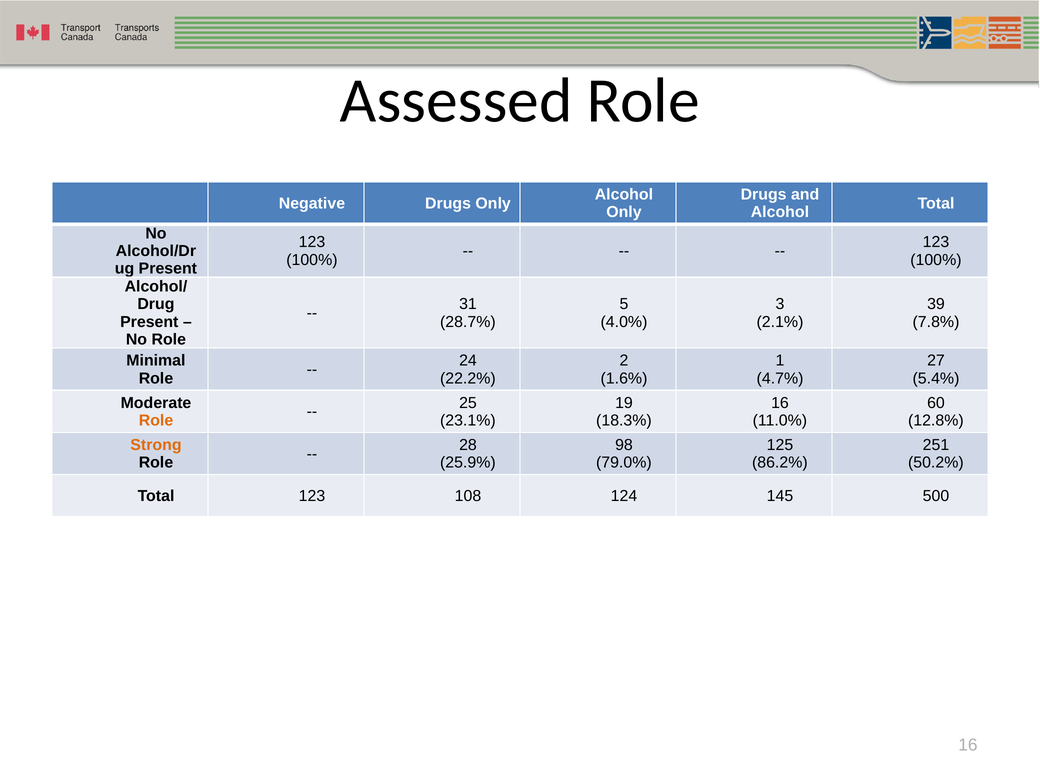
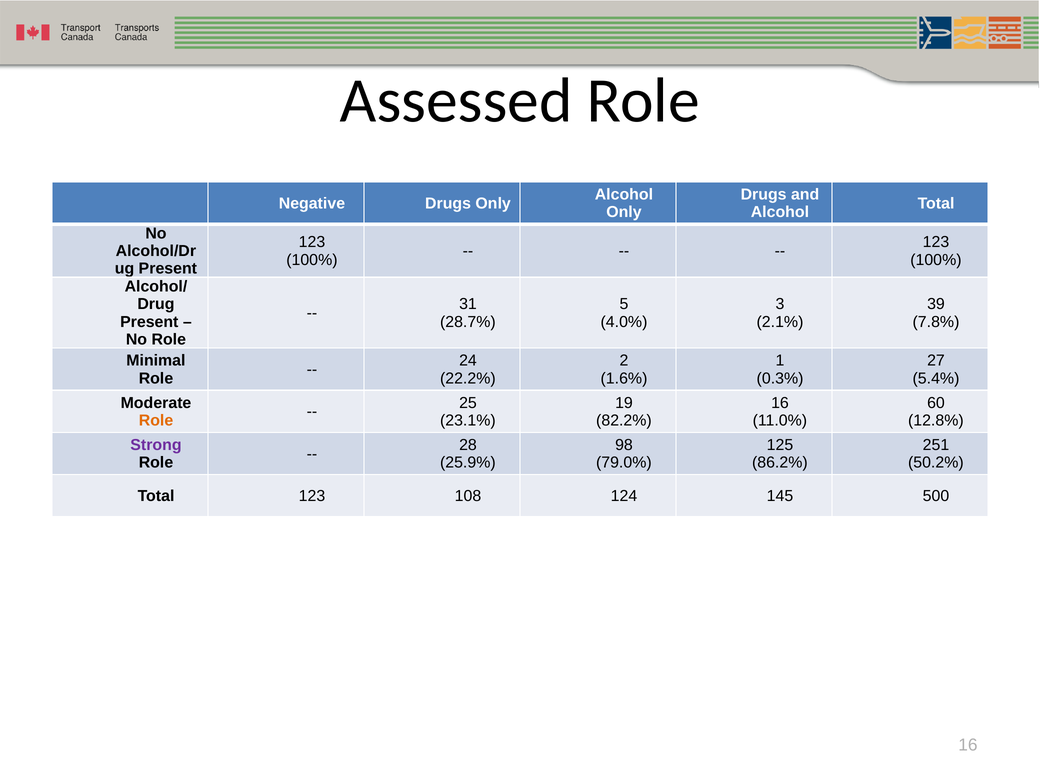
4.7%: 4.7% -> 0.3%
18.3%: 18.3% -> 82.2%
Strong colour: orange -> purple
